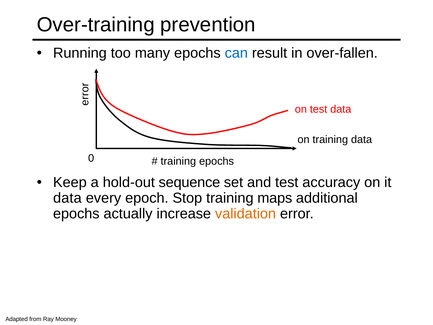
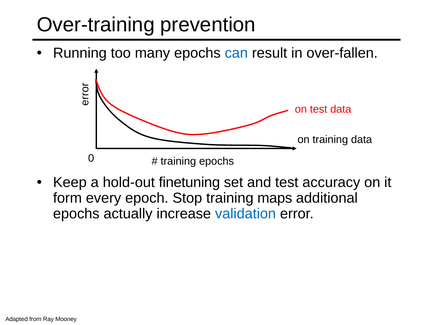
sequence: sequence -> finetuning
data at (67, 198): data -> form
validation colour: orange -> blue
